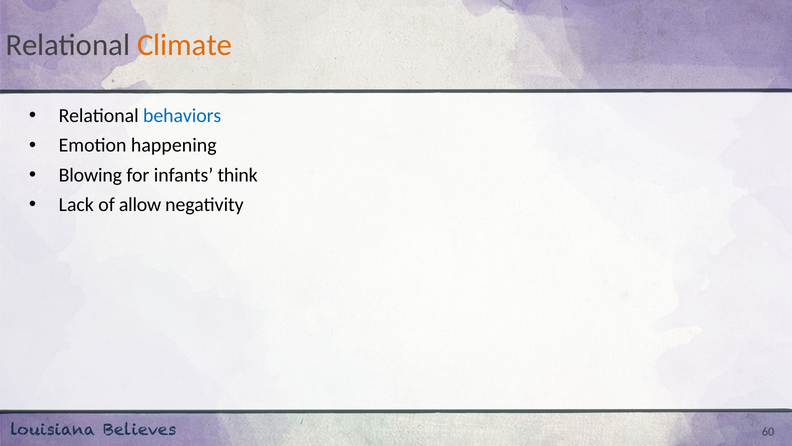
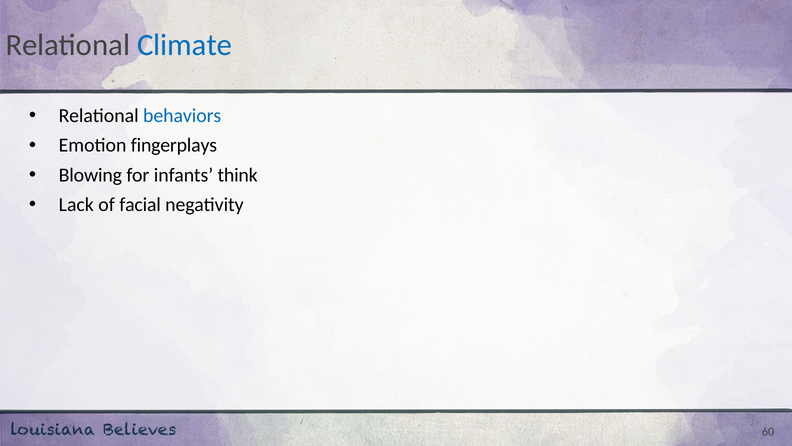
Climate colour: orange -> blue
happening: happening -> fingerplays
allow: allow -> facial
